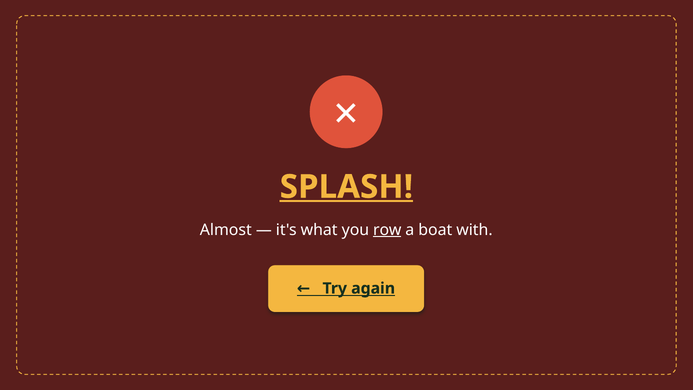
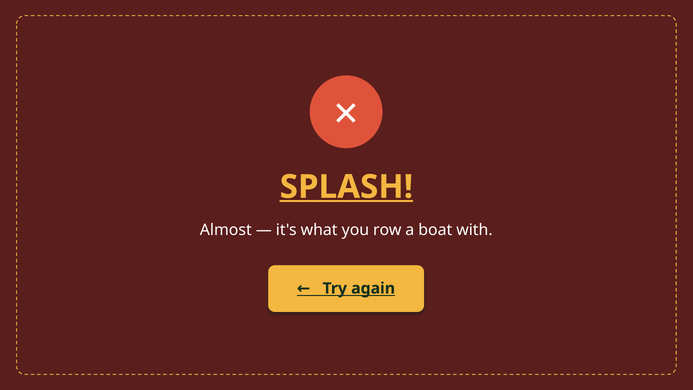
row underline: present -> none
